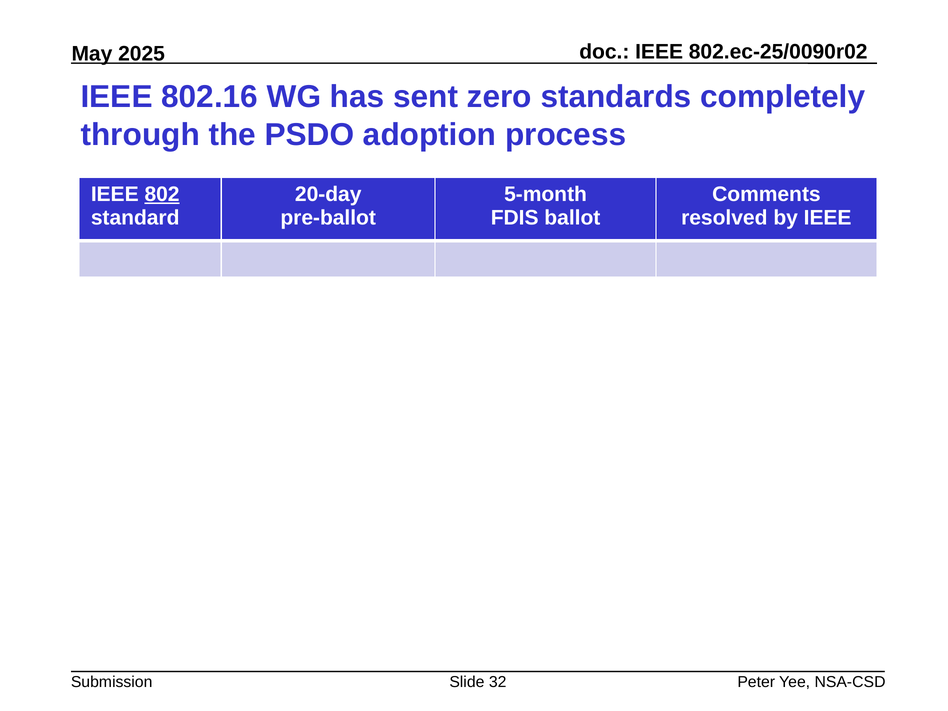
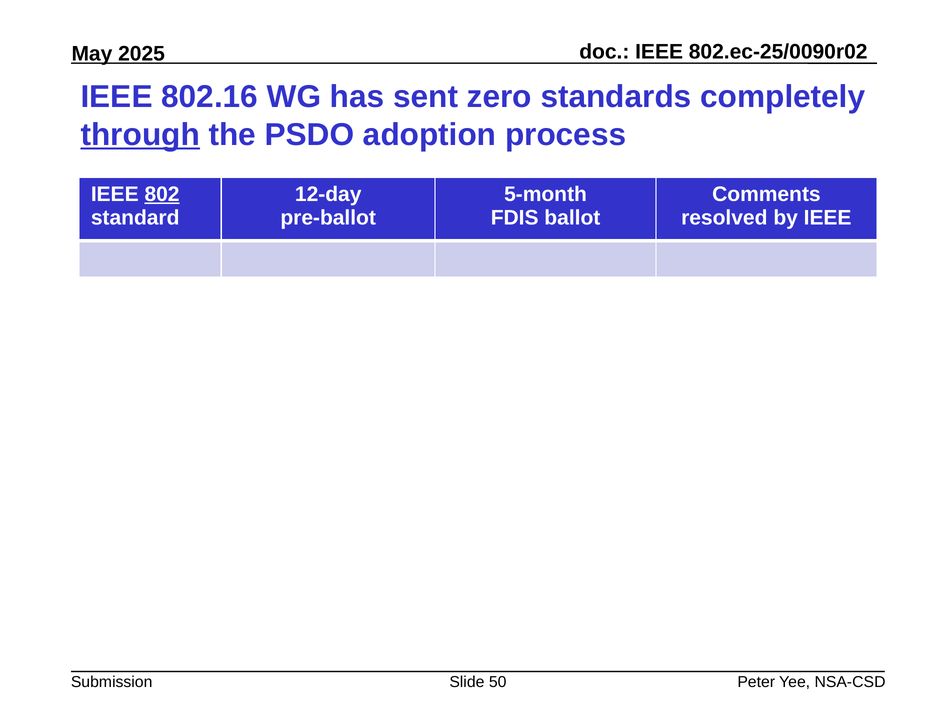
through underline: none -> present
20-day: 20-day -> 12-day
32: 32 -> 50
